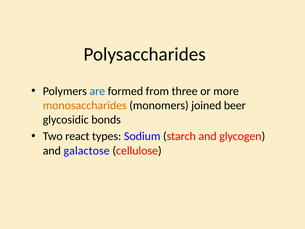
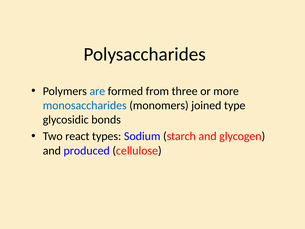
monosaccharides colour: orange -> blue
beer: beer -> type
galactose: galactose -> produced
